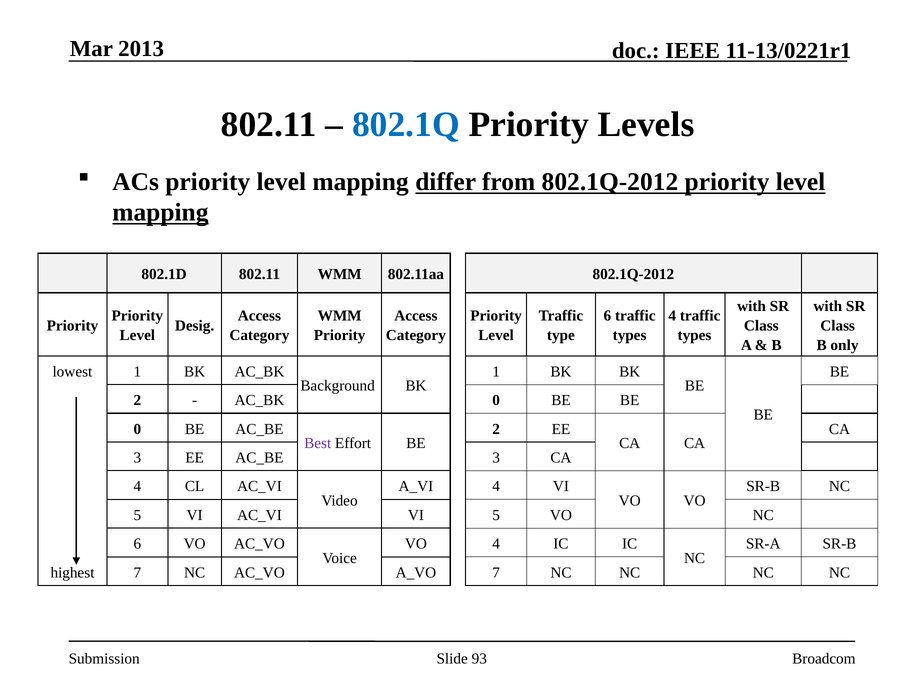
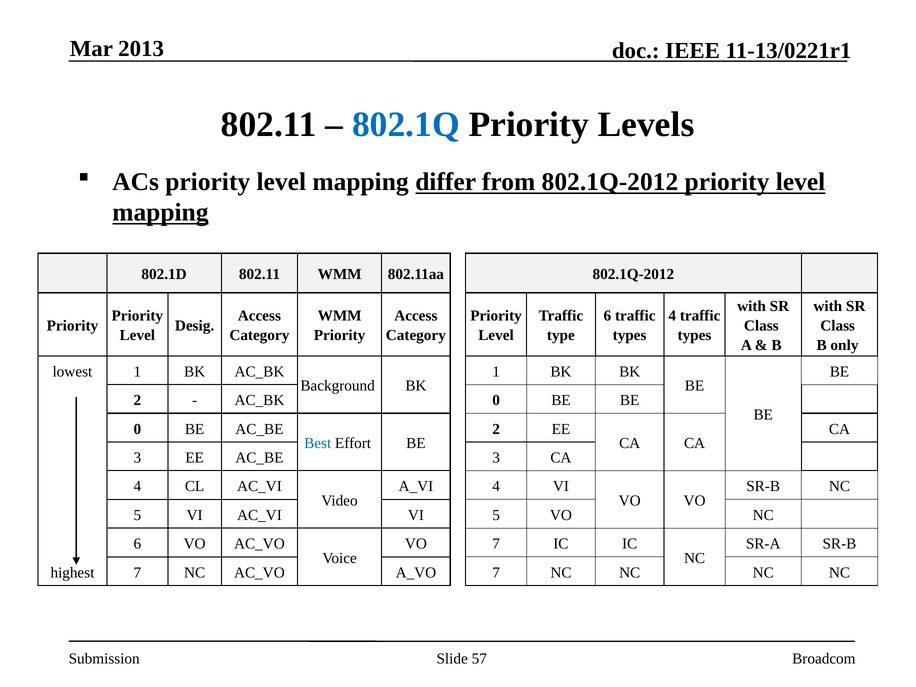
Best colour: purple -> blue
VO 4: 4 -> 7
93: 93 -> 57
